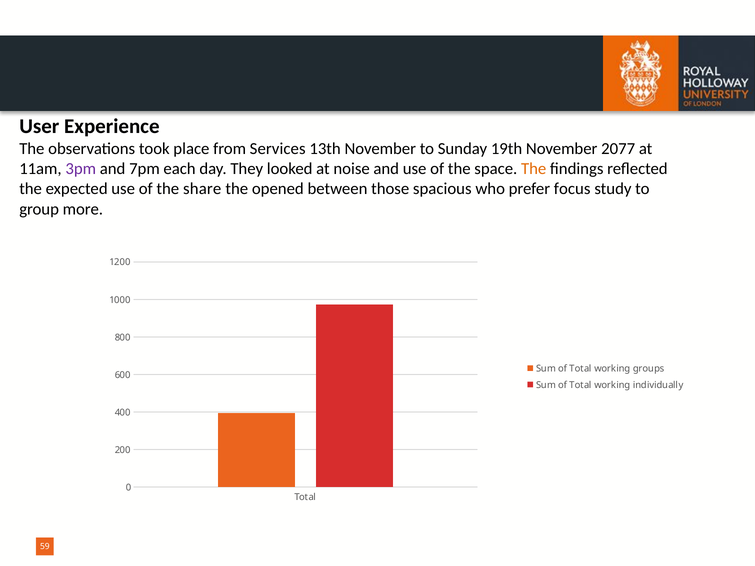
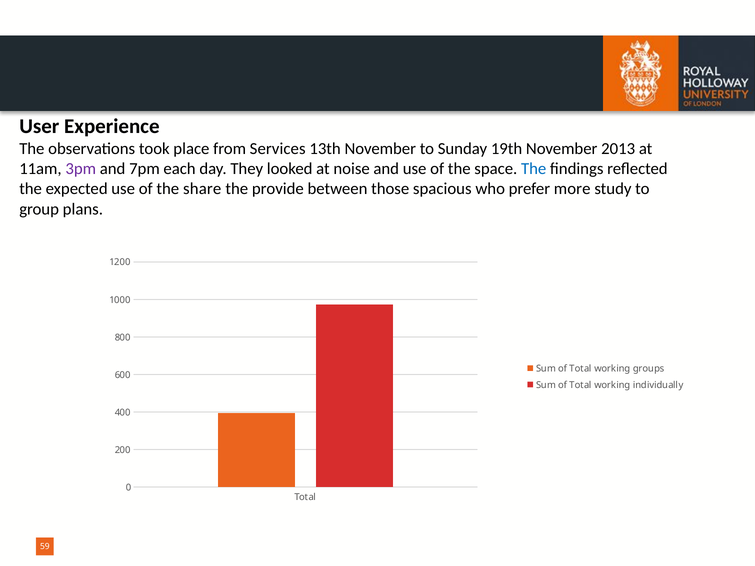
2077: 2077 -> 2013
The at (534, 169) colour: orange -> blue
opened: opened -> provide
focus: focus -> more
more: more -> plans
